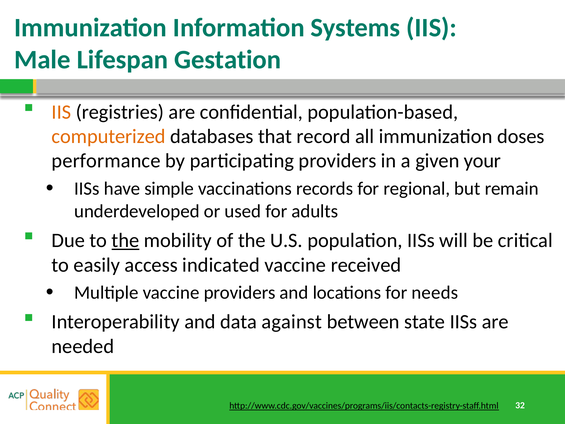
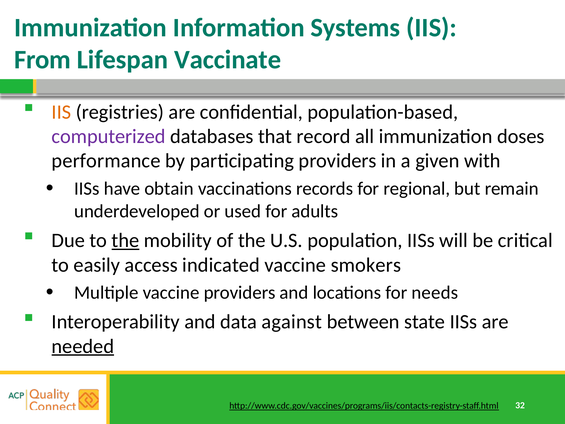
Male: Male -> From
Gestation: Gestation -> Vaccinate
computerized colour: orange -> purple
your: your -> with
simple: simple -> obtain
received: received -> smokers
needed underline: none -> present
